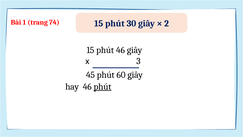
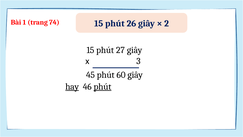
30: 30 -> 26
phút 46: 46 -> 27
hay underline: none -> present
